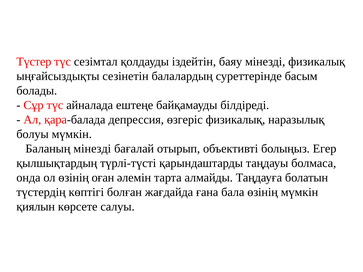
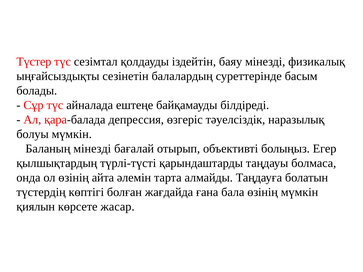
өзгеріс физикалық: физикалық -> тәуелсіздік
оған: оған -> айта
салуы: салуы -> жасар
